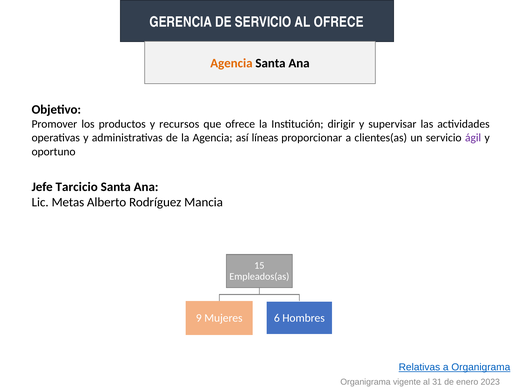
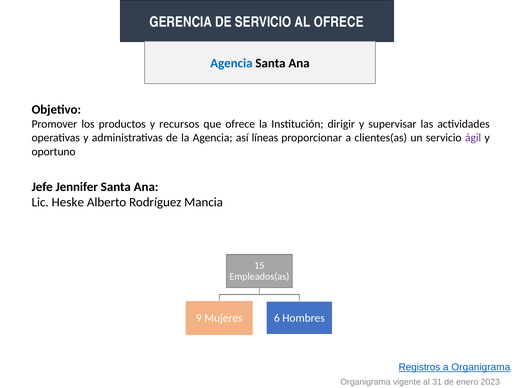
Agencia at (231, 63) colour: orange -> blue
Tarcicio: Tarcicio -> Jennifer
Metas: Metas -> Heske
Relativas: Relativas -> Registros
